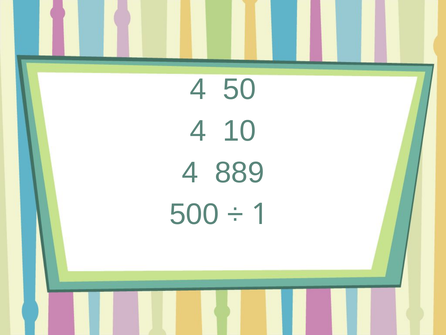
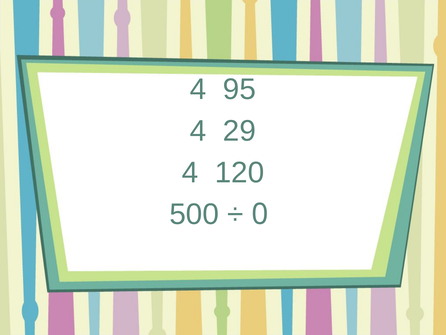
50: 50 -> 95
10: 10 -> 29
889: 889 -> 120
1: 1 -> 0
